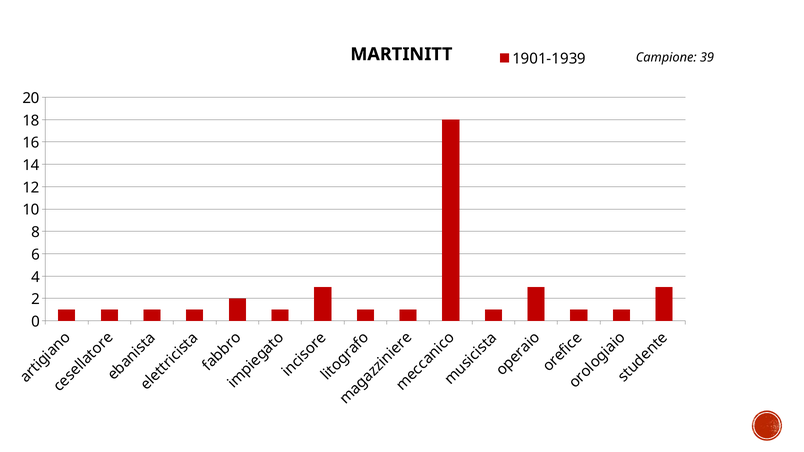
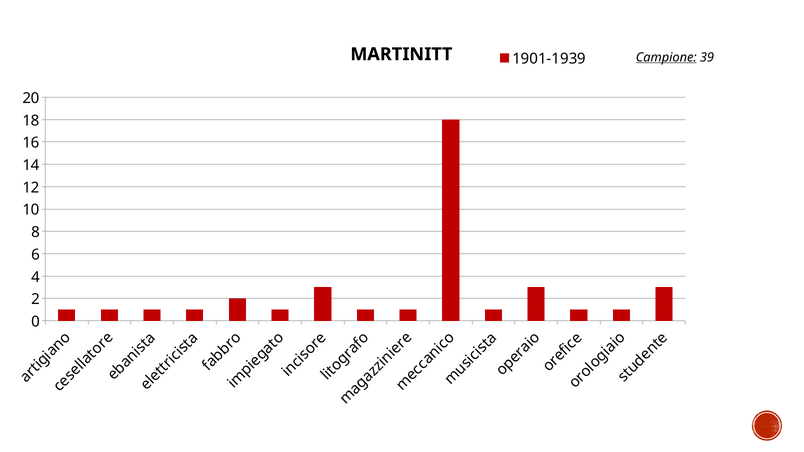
Campione underline: none -> present
